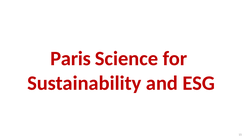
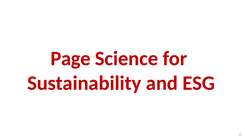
Paris: Paris -> Page
